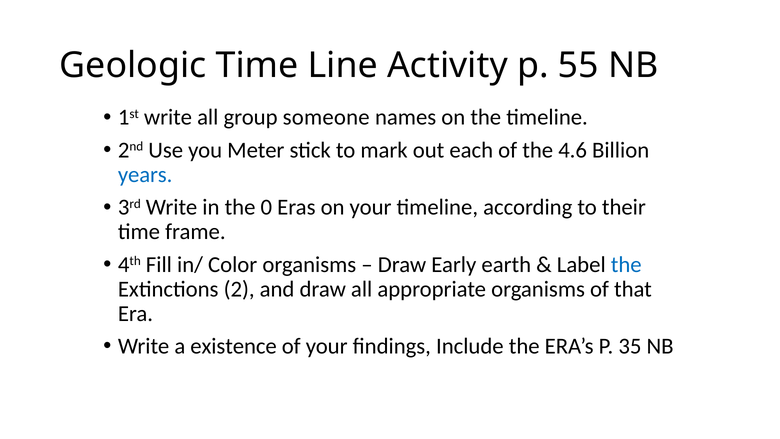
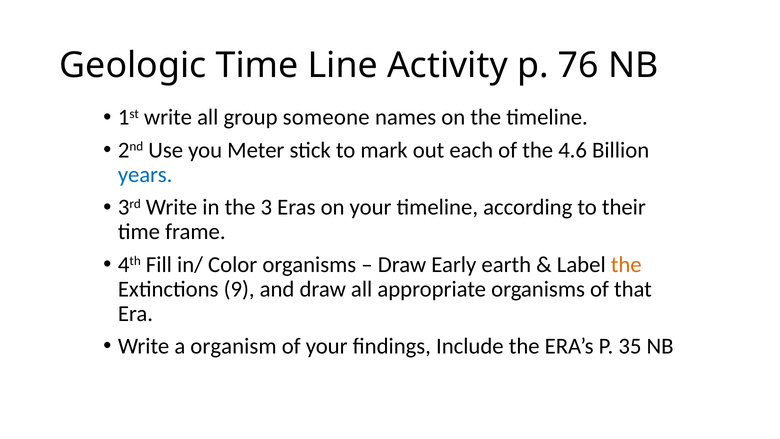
55: 55 -> 76
0: 0 -> 3
the at (626, 264) colour: blue -> orange
2: 2 -> 9
existence: existence -> organism
